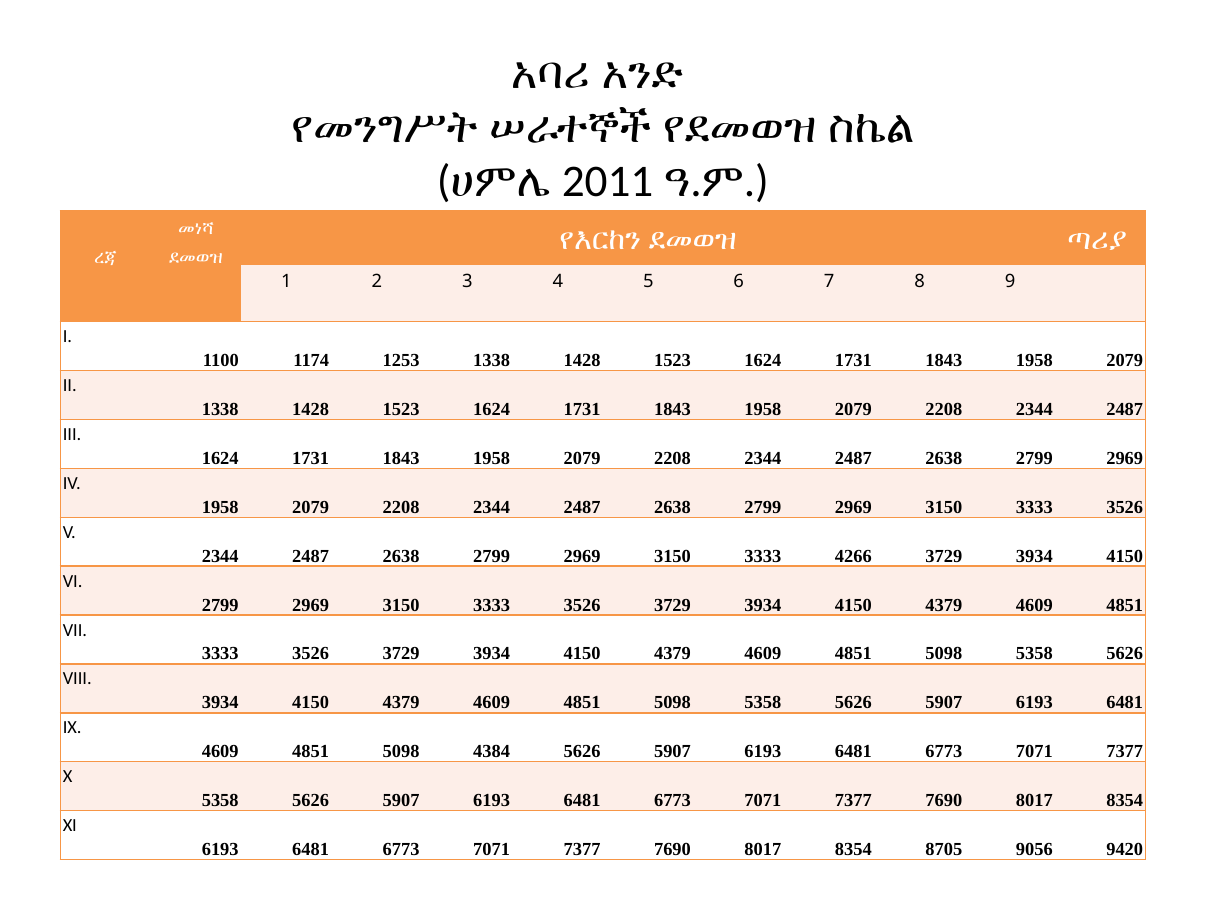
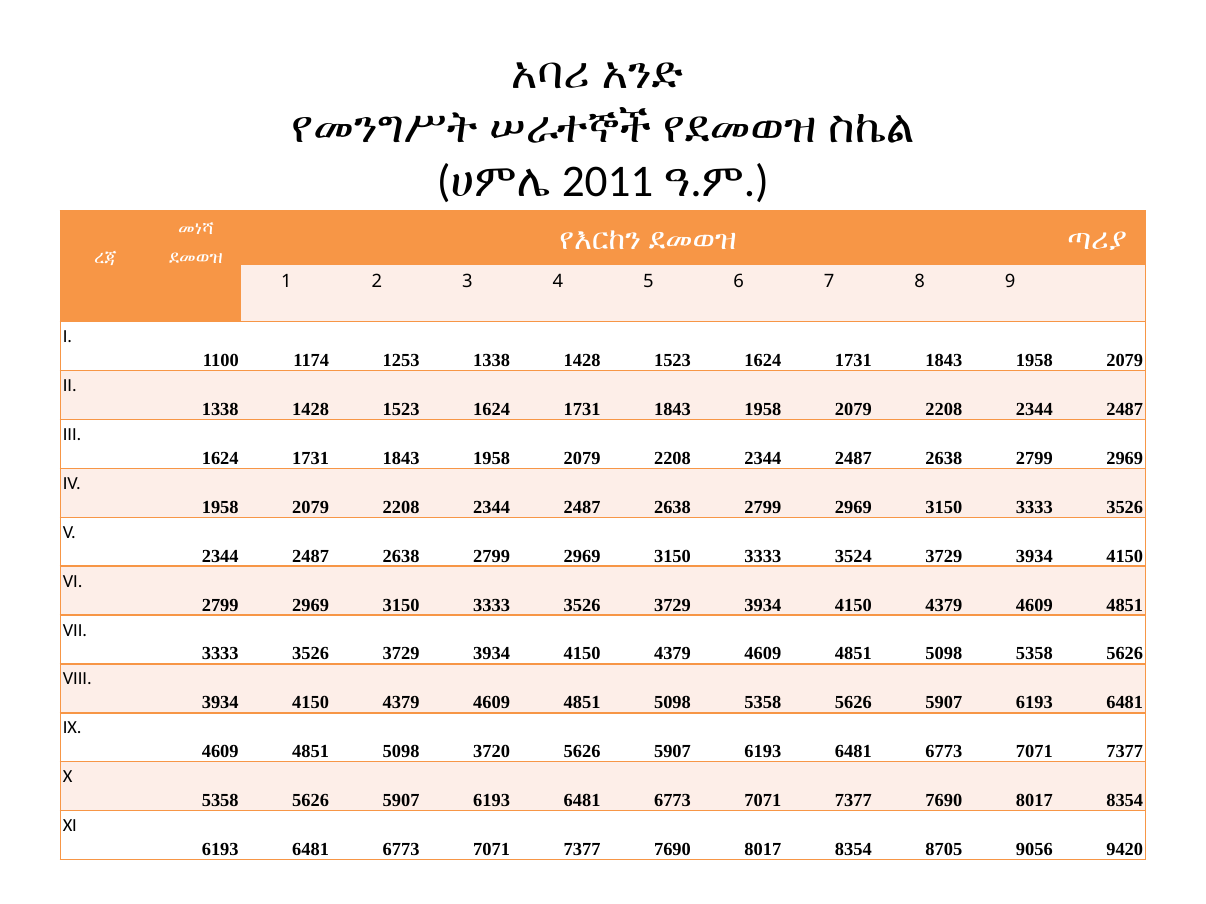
4266: 4266 -> 3524
4384: 4384 -> 3720
